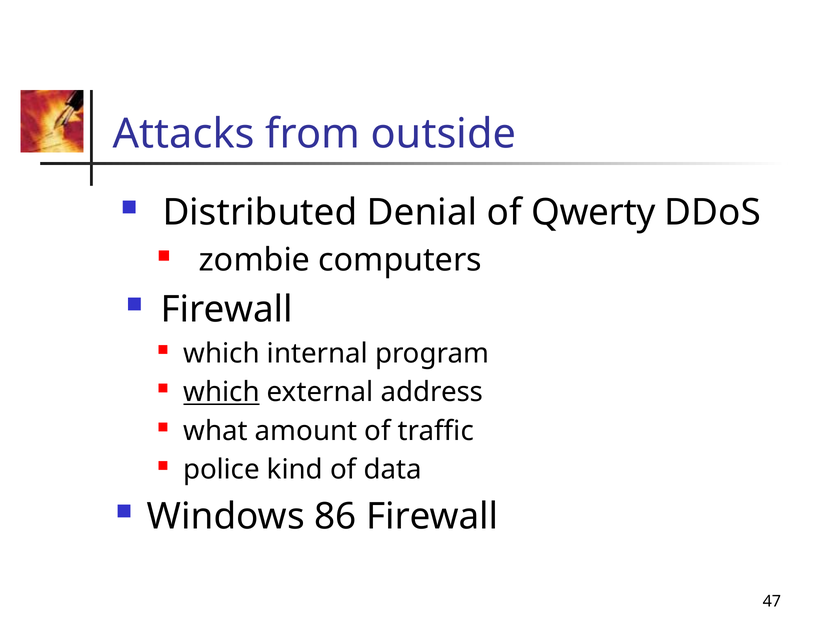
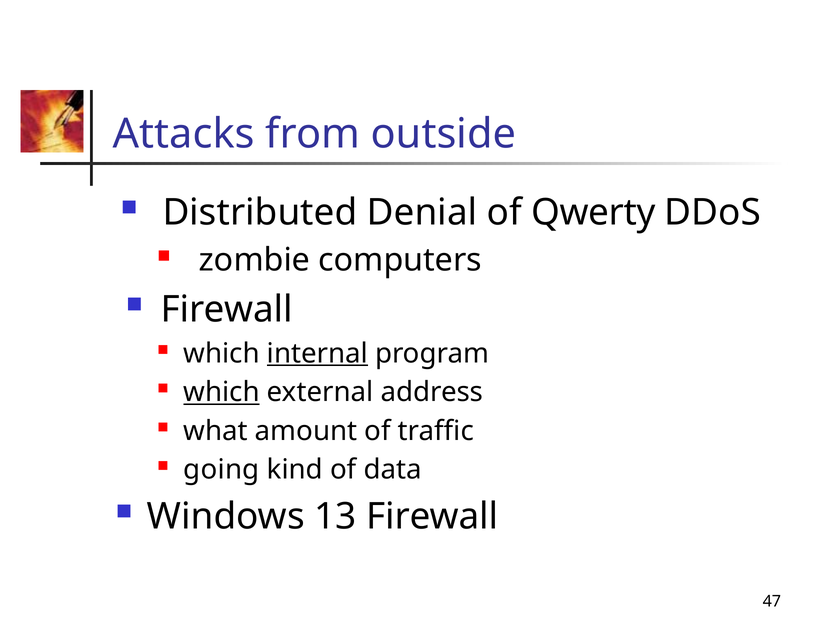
internal underline: none -> present
police: police -> going
86: 86 -> 13
